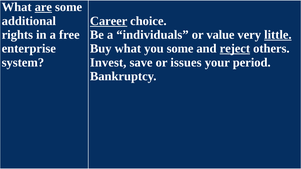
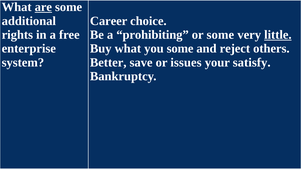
Career underline: present -> none
individuals: individuals -> prohibiting
or value: value -> some
reject underline: present -> none
Invest: Invest -> Better
period: period -> satisfy
